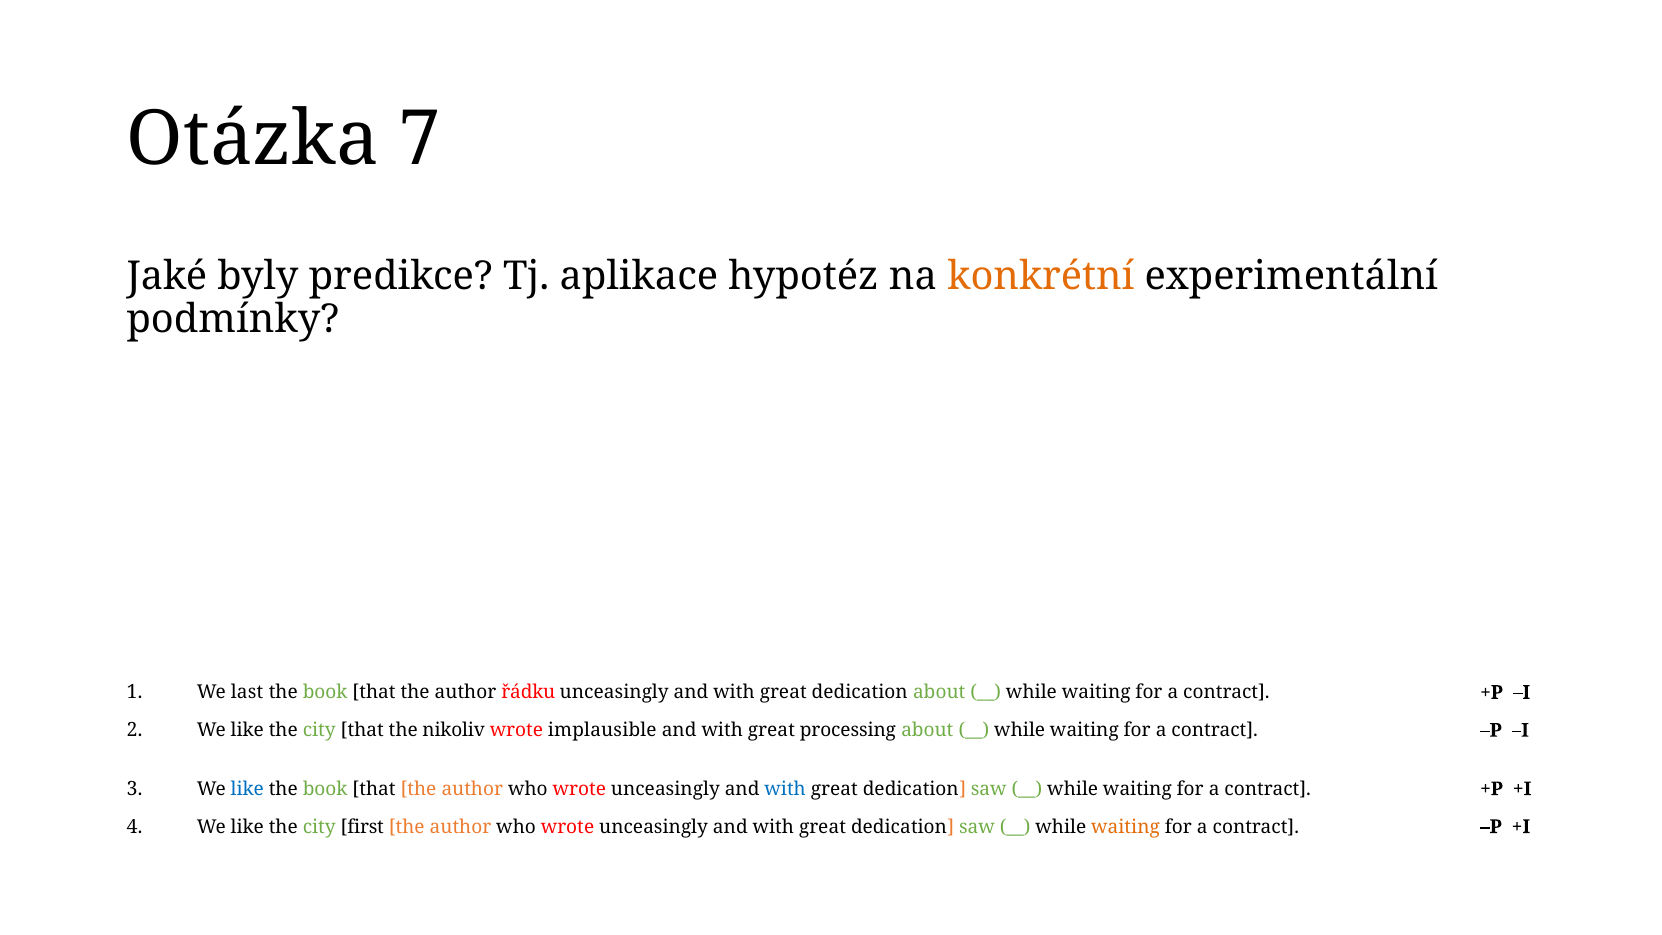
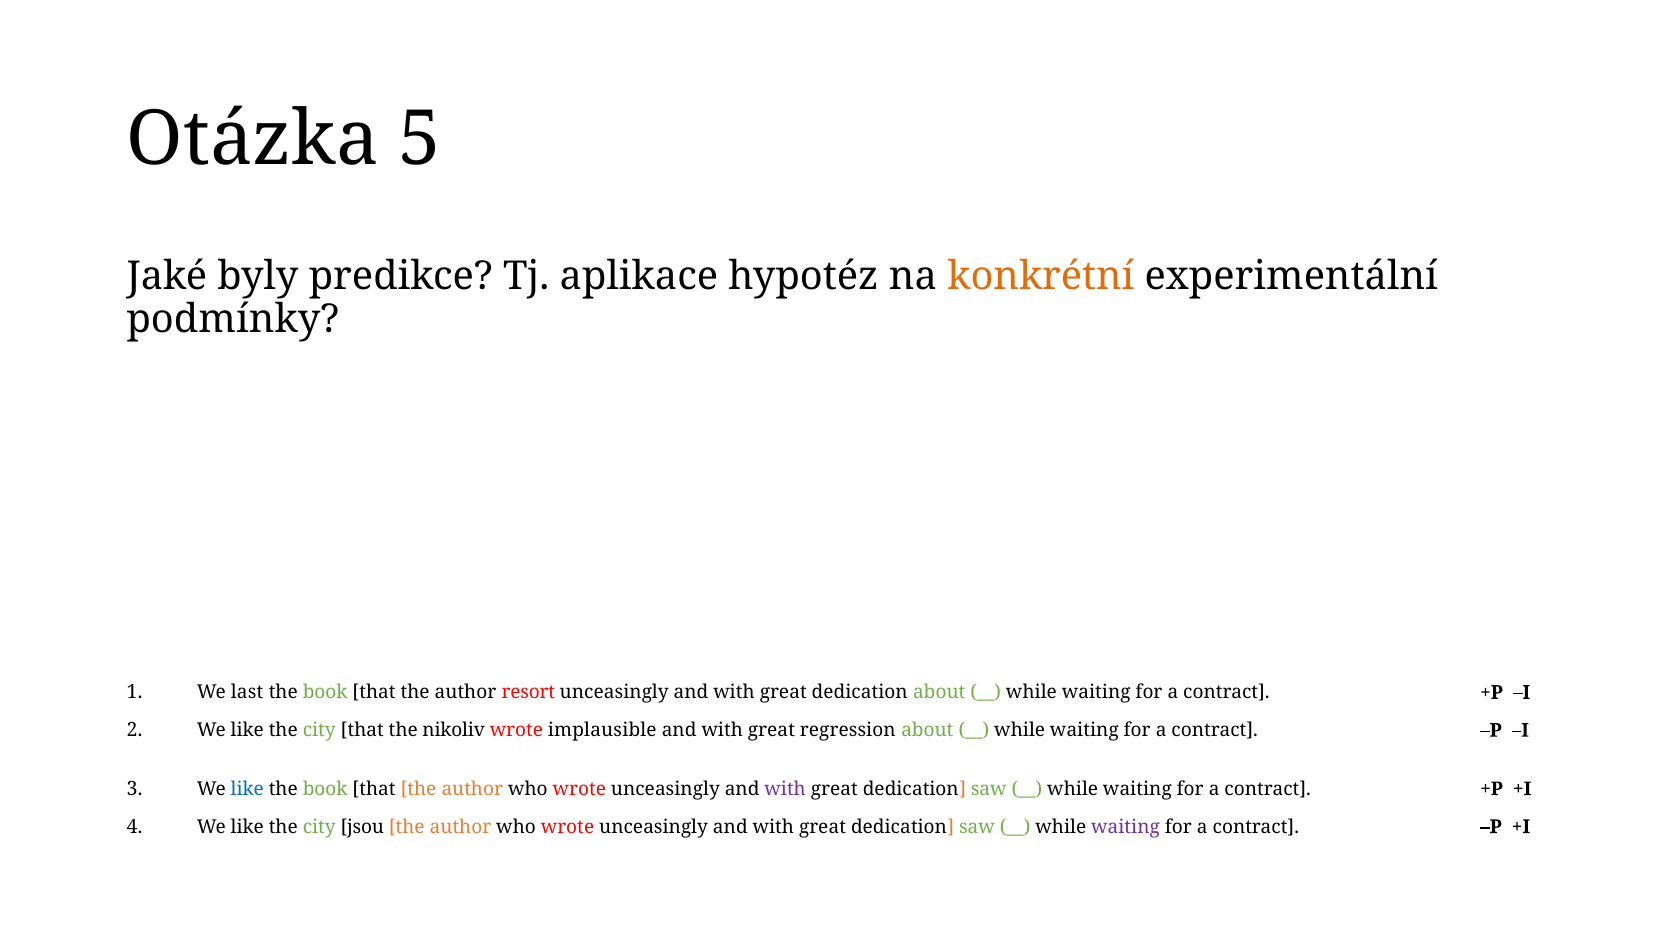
7: 7 -> 5
řádku: řádku -> resort
processing: processing -> regression
with at (785, 789) colour: blue -> purple
first: first -> jsou
waiting at (1126, 827) colour: orange -> purple
